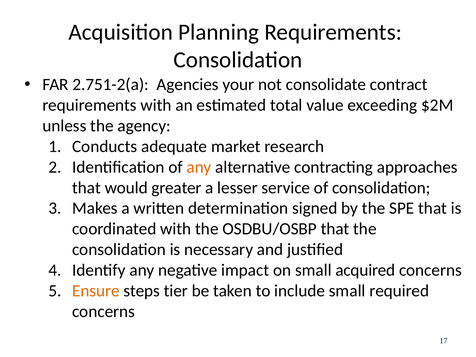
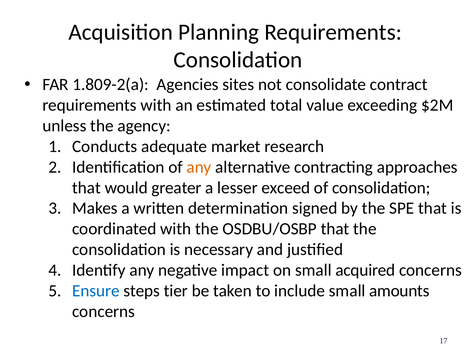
2.751-2(a: 2.751-2(a -> 1.809-2(a
your: your -> sites
service: service -> exceed
Ensure colour: orange -> blue
required: required -> amounts
